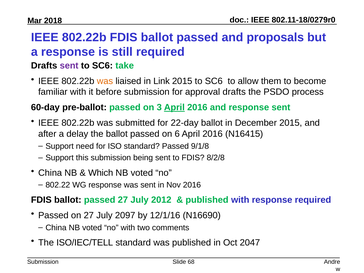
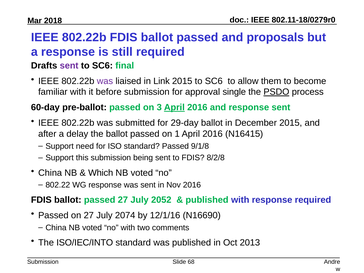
take: take -> final
was at (105, 81) colour: orange -> purple
approval drafts: drafts -> single
PSDO underline: none -> present
22-day: 22-day -> 29-day
6: 6 -> 1
2012: 2012 -> 2052
2097: 2097 -> 2074
ISO/IEC/TELL: ISO/IEC/TELL -> ISO/IEC/INTO
2047: 2047 -> 2013
